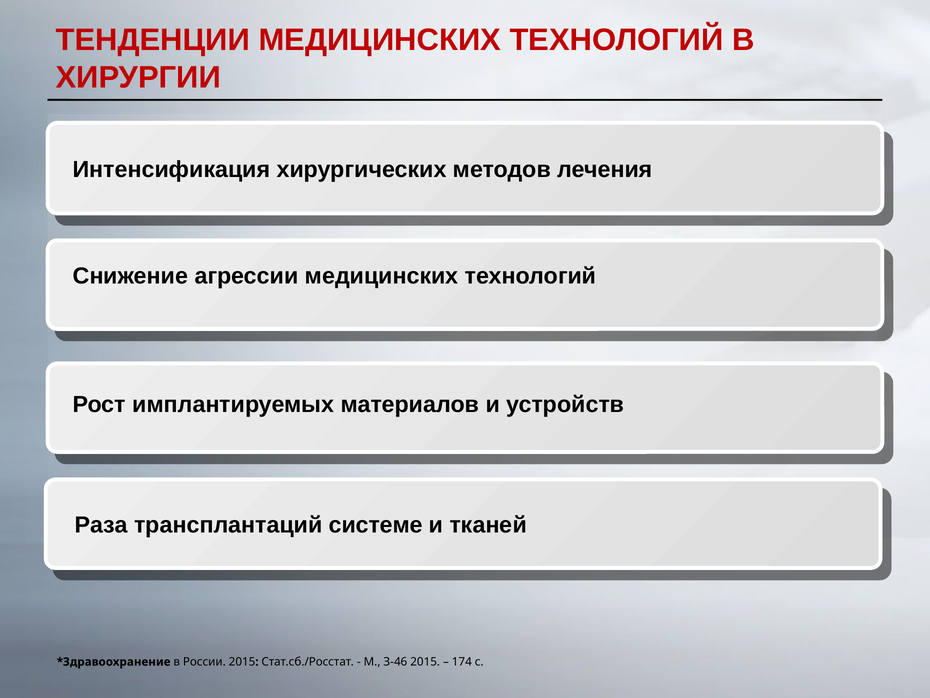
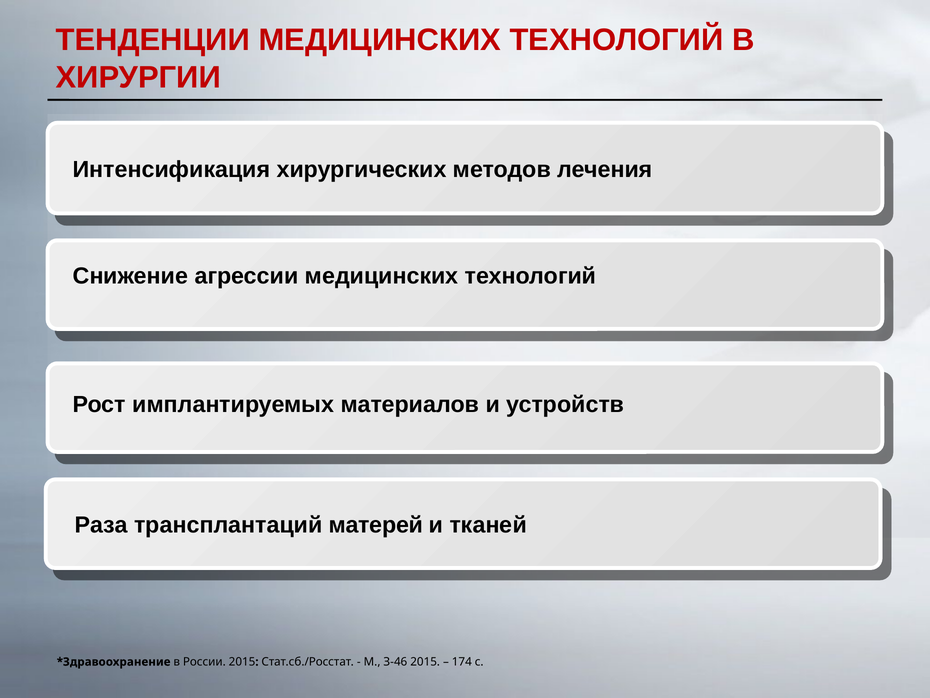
системе: системе -> матерей
